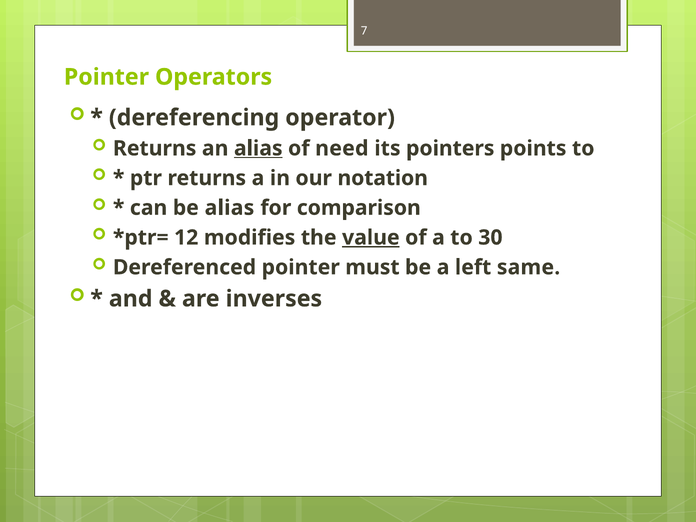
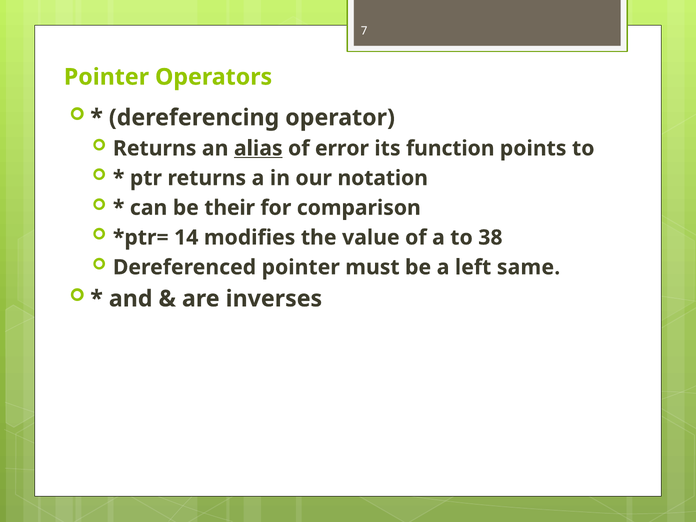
need: need -> error
pointers: pointers -> function
be alias: alias -> their
12: 12 -> 14
value underline: present -> none
30: 30 -> 38
